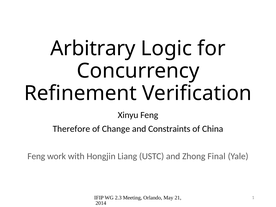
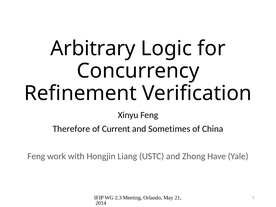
Change: Change -> Current
Constraints: Constraints -> Sometimes
Final: Final -> Have
